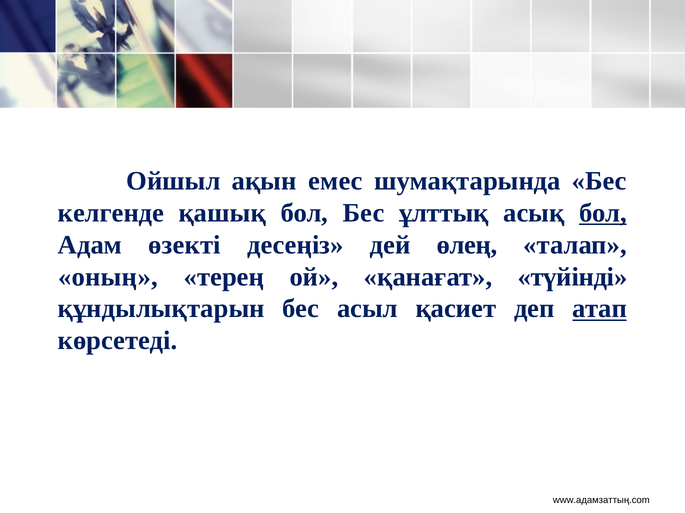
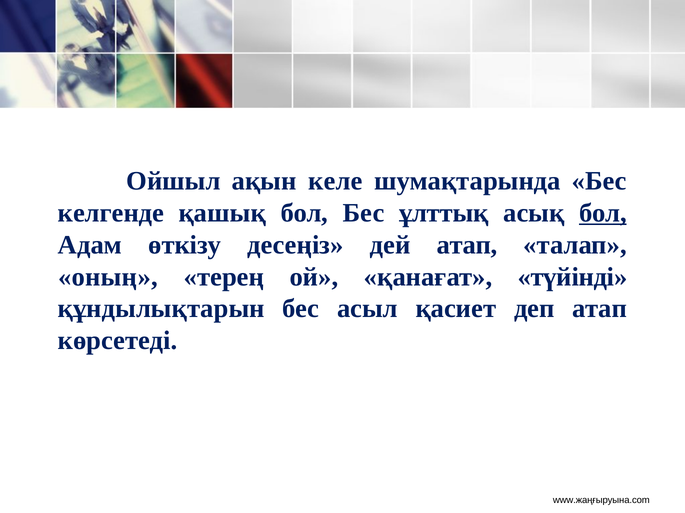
емес: емес -> келе
өзекті: өзекті -> өткізу
дей өлең: өлең -> атап
атап at (600, 309) underline: present -> none
www.адамзаттың.com: www.адамзаттың.com -> www.жаңғыруына.com
